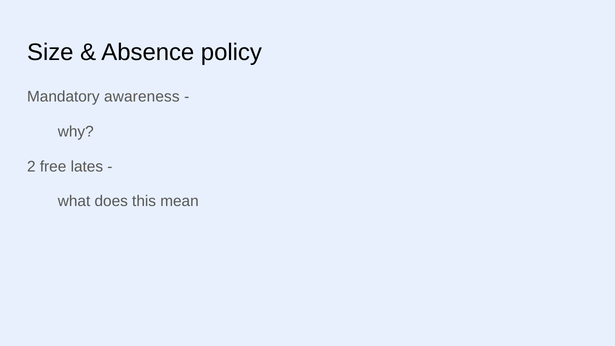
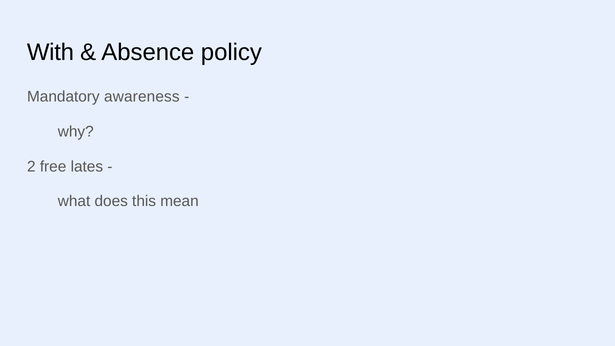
Size: Size -> With
